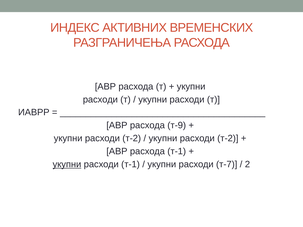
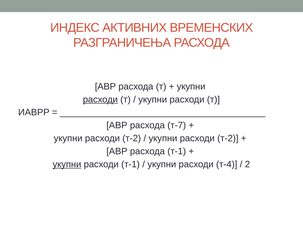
расходи at (100, 100) underline: none -> present
т-9: т-9 -> т-7
т-7: т-7 -> т-4
